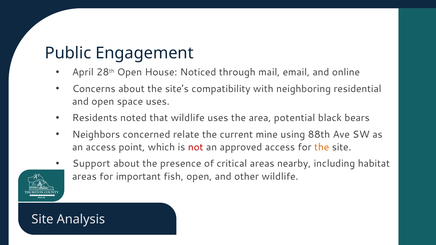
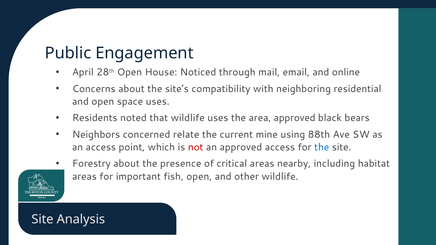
area potential: potential -> approved
the at (322, 147) colour: orange -> blue
Support: Support -> Forestry
